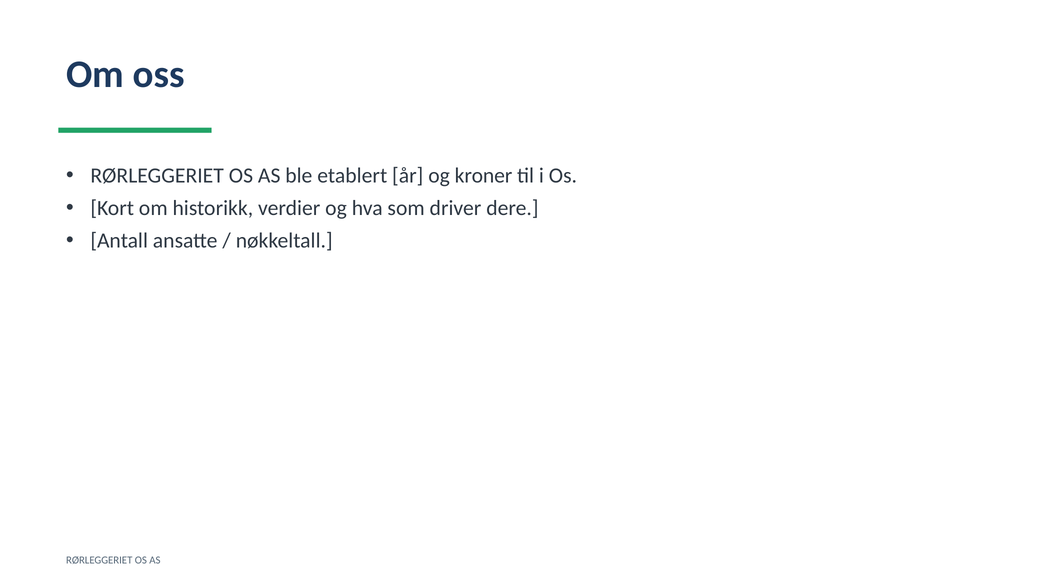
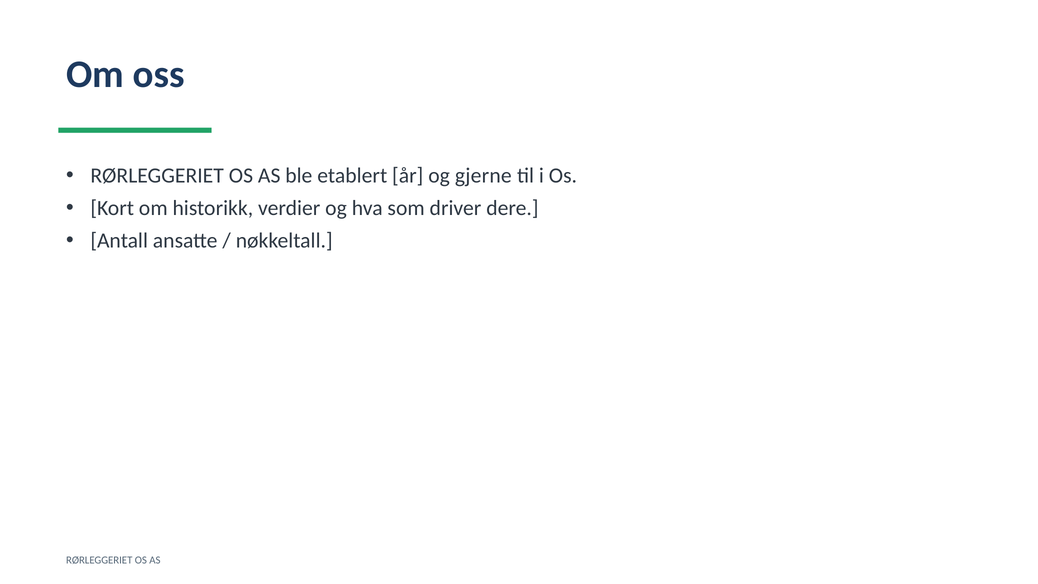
kroner: kroner -> gjerne
